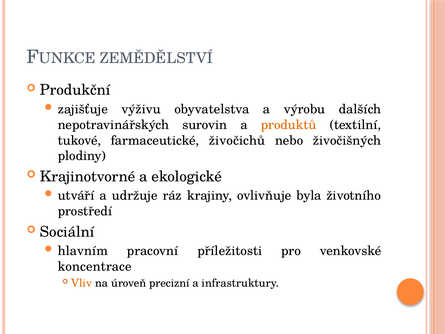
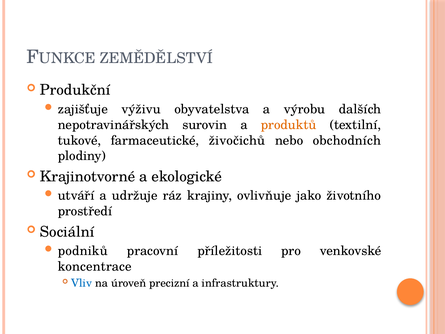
živočišných: živočišných -> obchodních
byla: byla -> jako
hlavním: hlavním -> podniků
Vliv colour: orange -> blue
